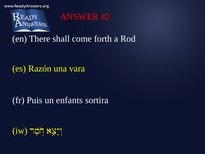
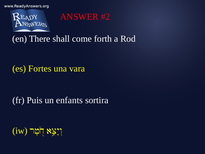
Razón: Razón -> Fortes
